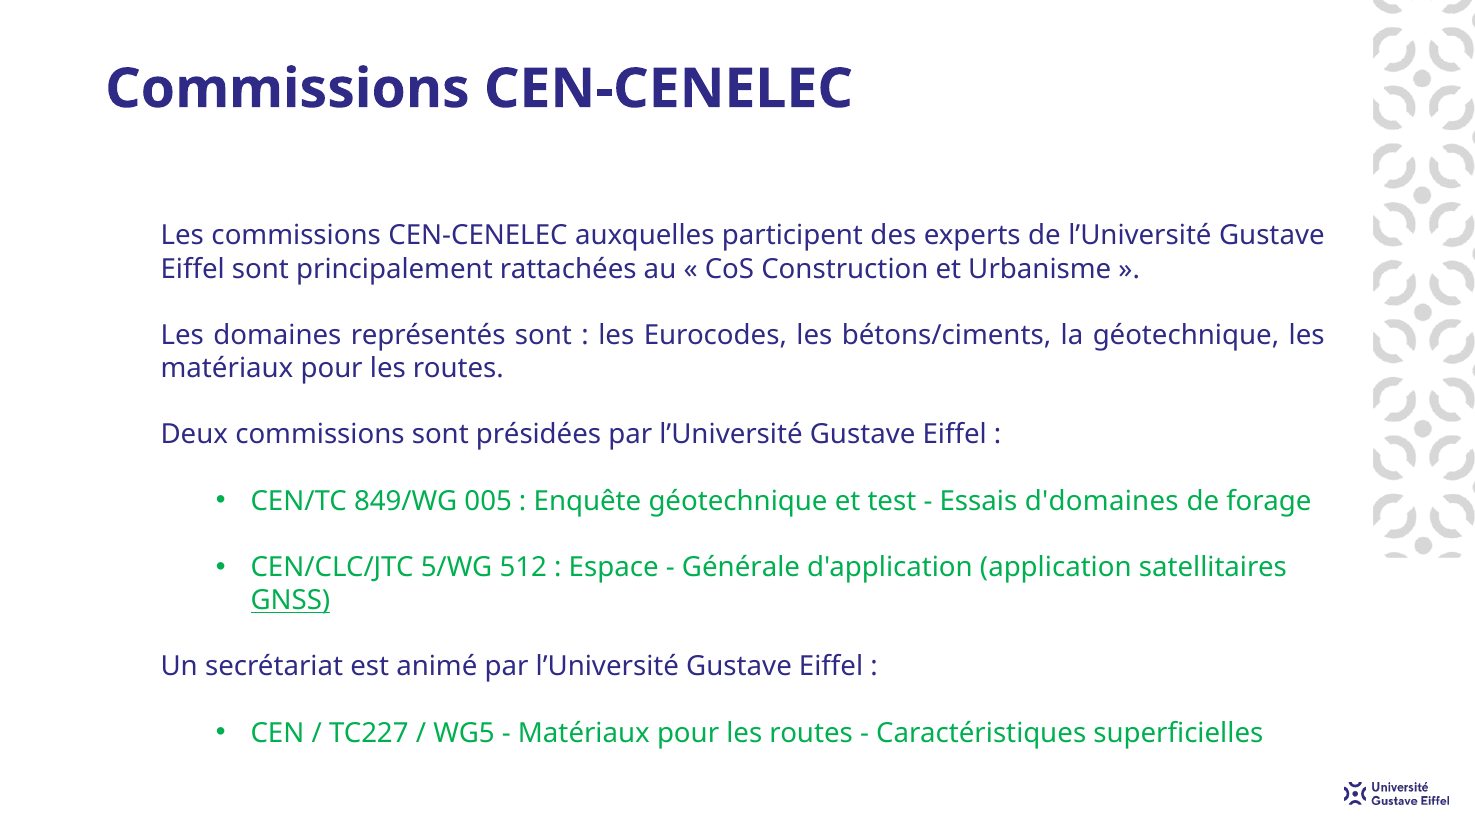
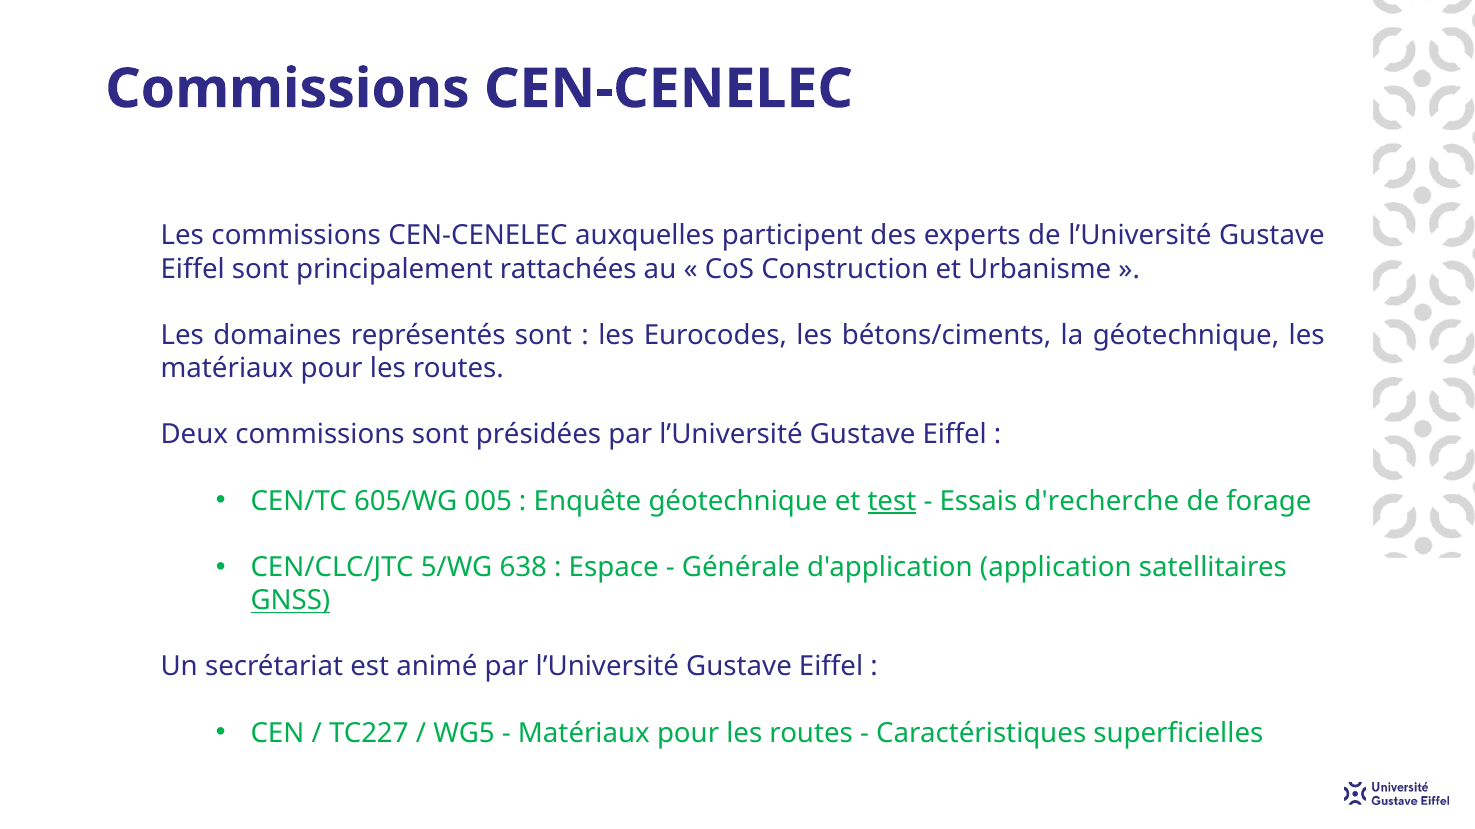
849/WG: 849/WG -> 605/WG
test underline: none -> present
d'domaines: d'domaines -> d'recherche
512: 512 -> 638
